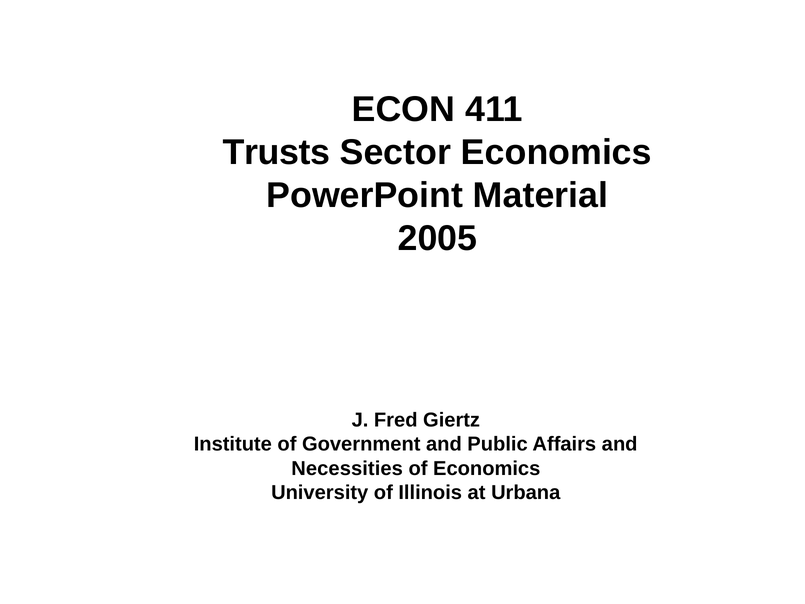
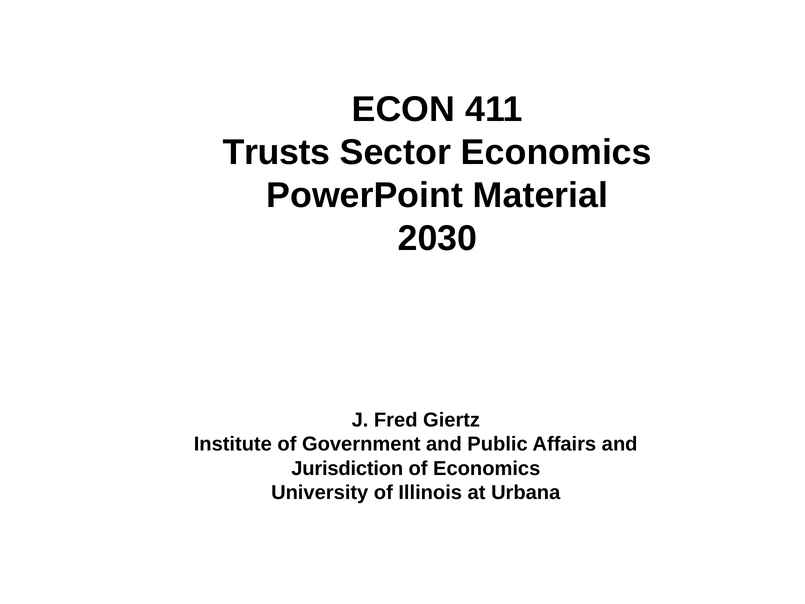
2005: 2005 -> 2030
Necessities: Necessities -> Jurisdiction
